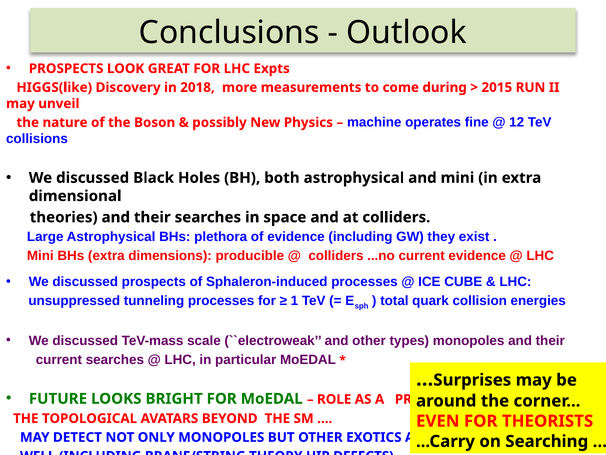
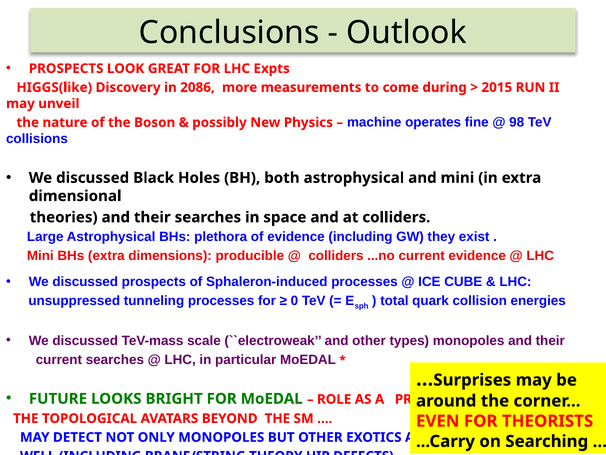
2018: 2018 -> 2086
12: 12 -> 98
1: 1 -> 0
